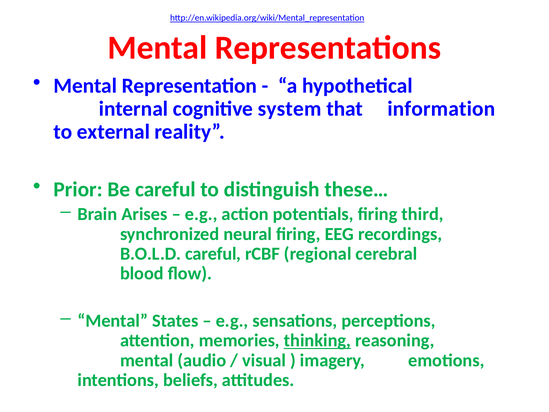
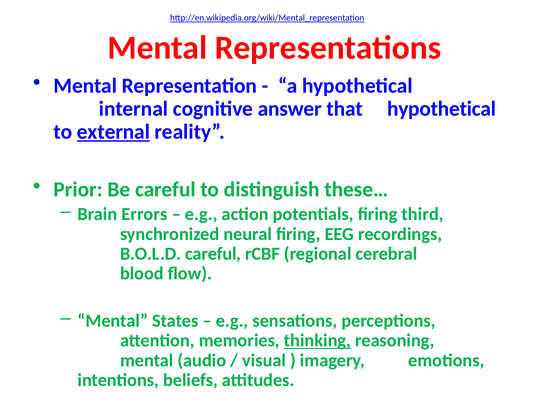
system: system -> answer
that information: information -> hypothetical
external underline: none -> present
Arises: Arises -> Errors
